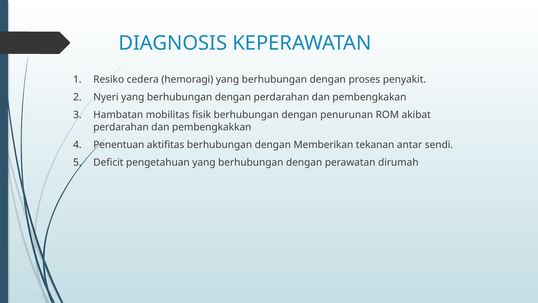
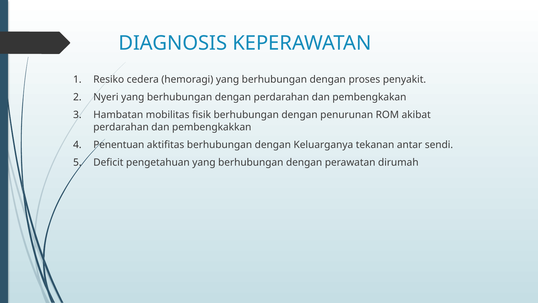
Memberikan: Memberikan -> Keluarganya
